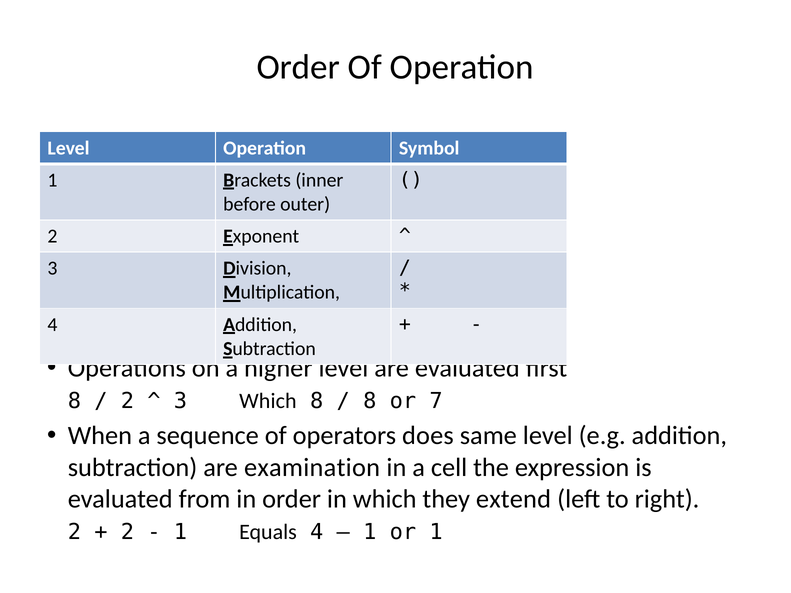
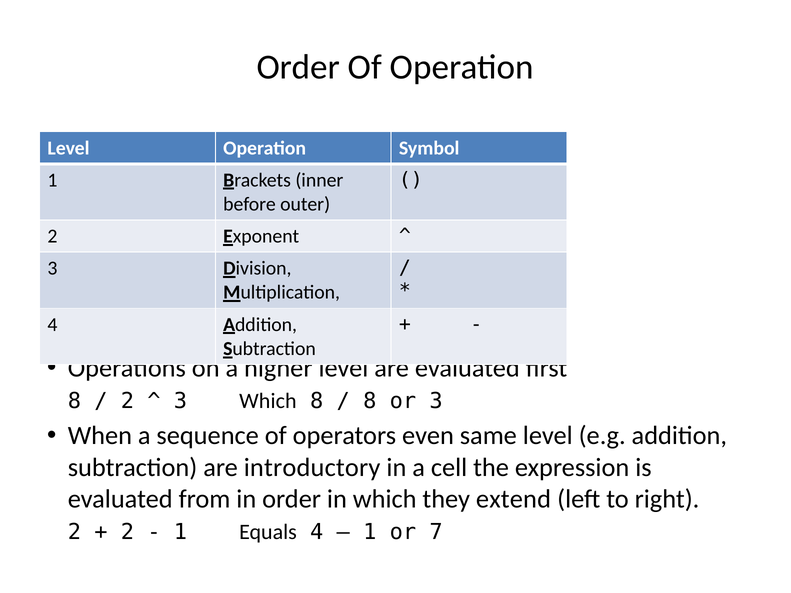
or 7: 7 -> 3
does: does -> even
examination: examination -> introductory
or 1: 1 -> 7
